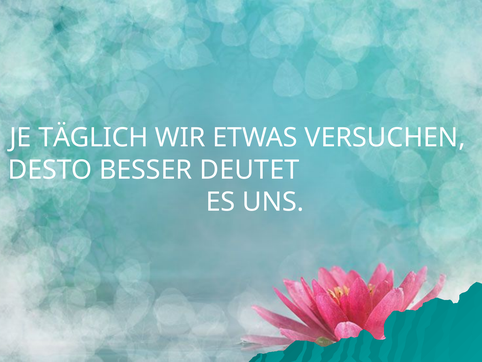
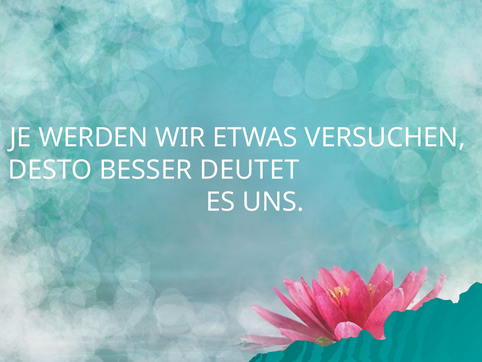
TÄGLICH: TÄGLICH -> WERDEN
